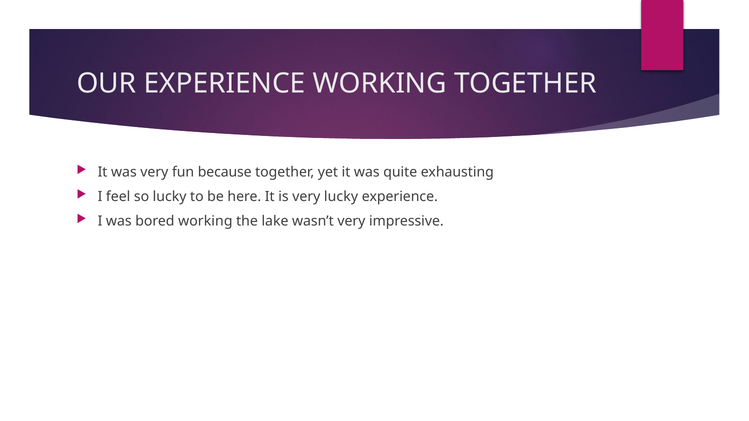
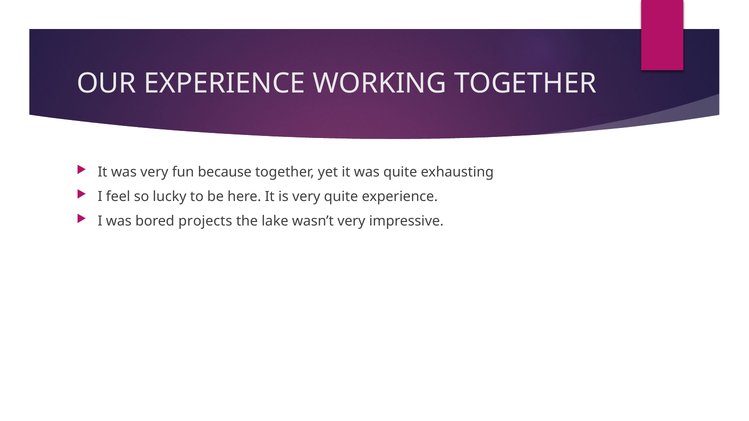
very lucky: lucky -> quite
bored working: working -> projects
